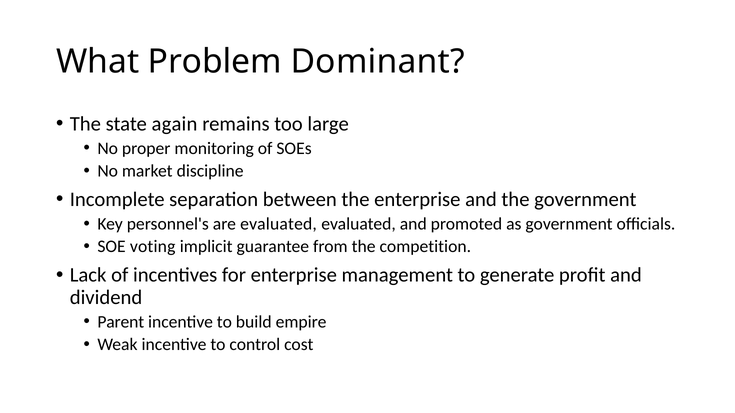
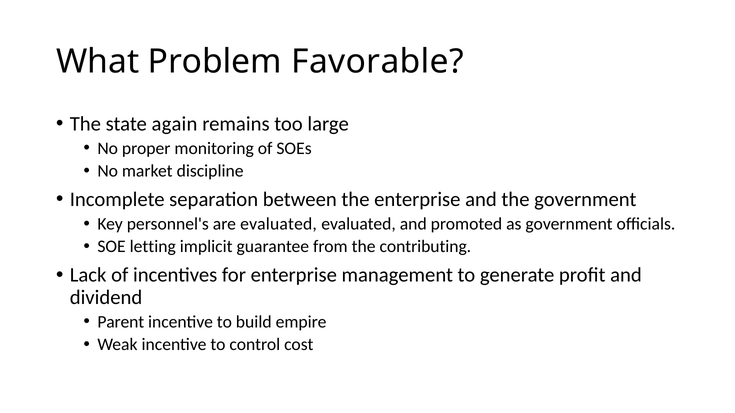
Dominant: Dominant -> Favorable
voting: voting -> letting
competition: competition -> contributing
